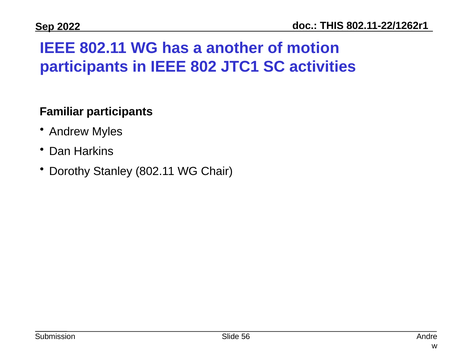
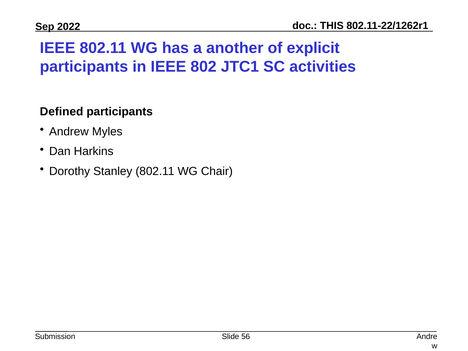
motion: motion -> explicit
Familiar: Familiar -> Defined
